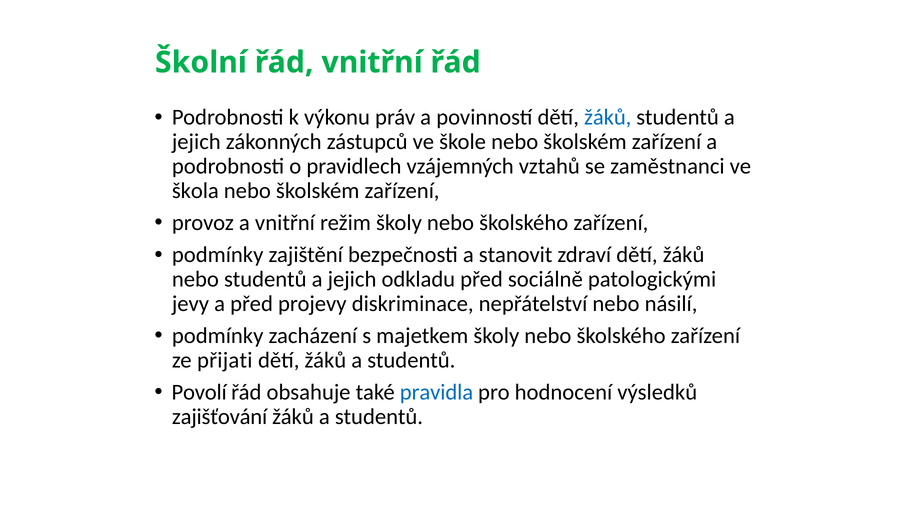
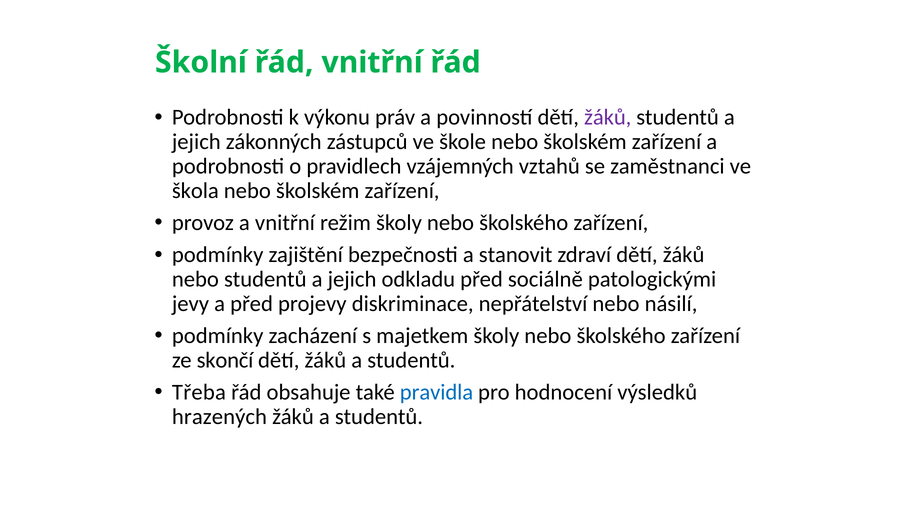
žáků at (608, 118) colour: blue -> purple
přijati: přijati -> skončí
Povolí: Povolí -> Třeba
zajišťování: zajišťování -> hrazených
